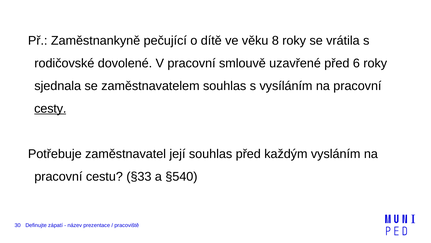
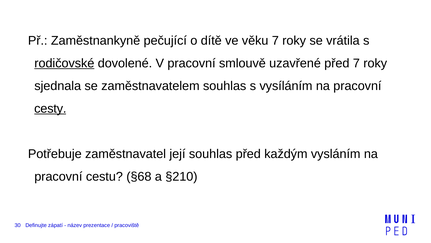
věku 8: 8 -> 7
rodičovské underline: none -> present
před 6: 6 -> 7
§33: §33 -> §68
§540: §540 -> §210
